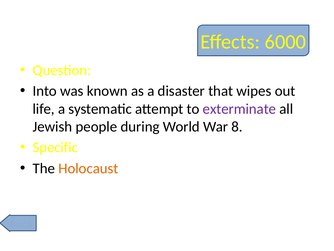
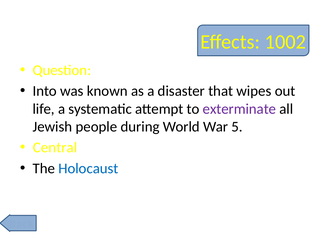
6000: 6000 -> 1002
8: 8 -> 5
Specific: Specific -> Central
Holocaust colour: orange -> blue
